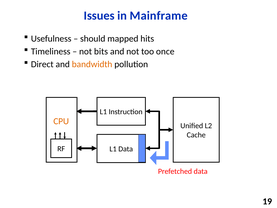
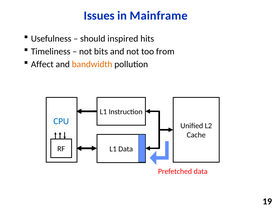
mapped: mapped -> inspired
once: once -> from
Direct: Direct -> Affect
CPU colour: orange -> blue
